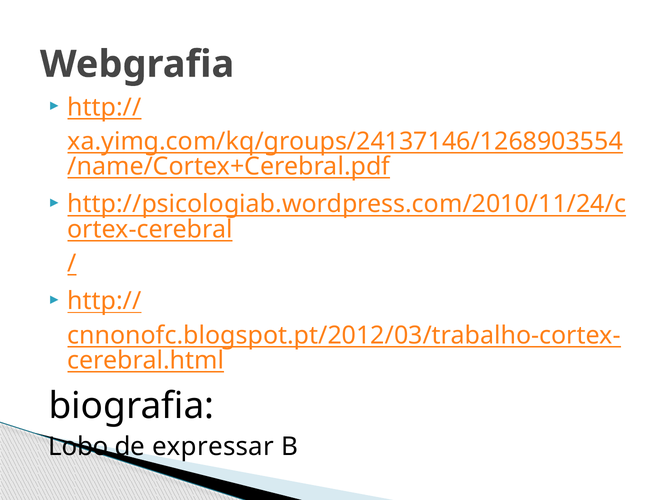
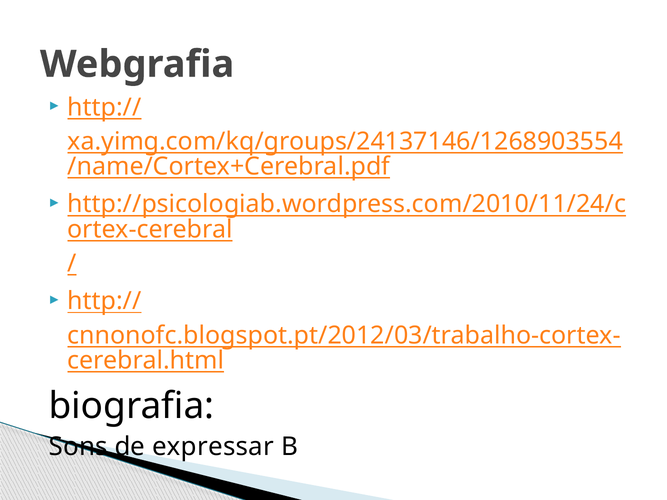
Lobo: Lobo -> Sons
